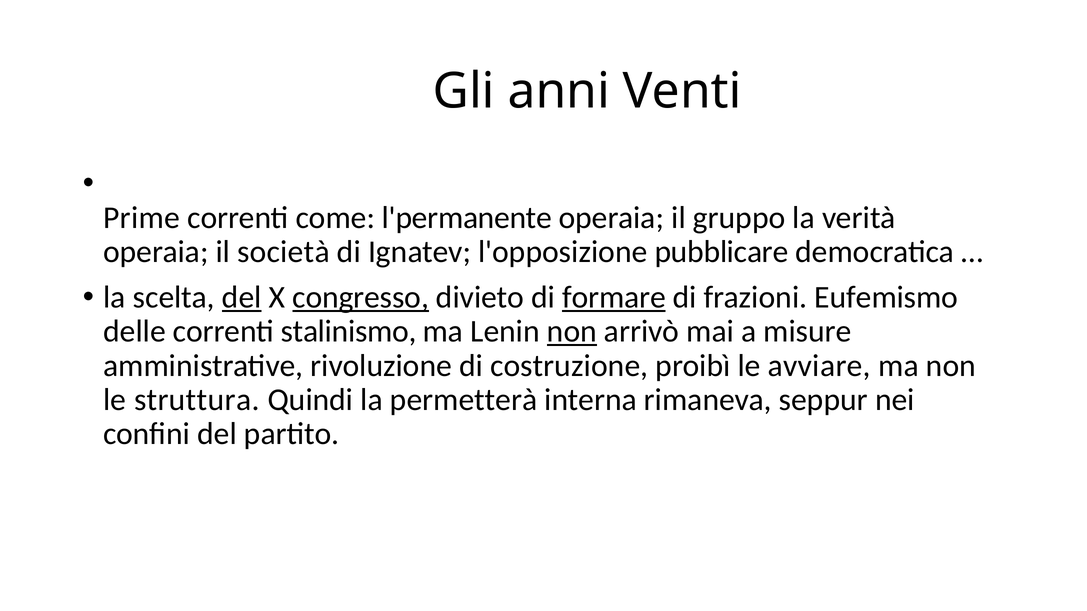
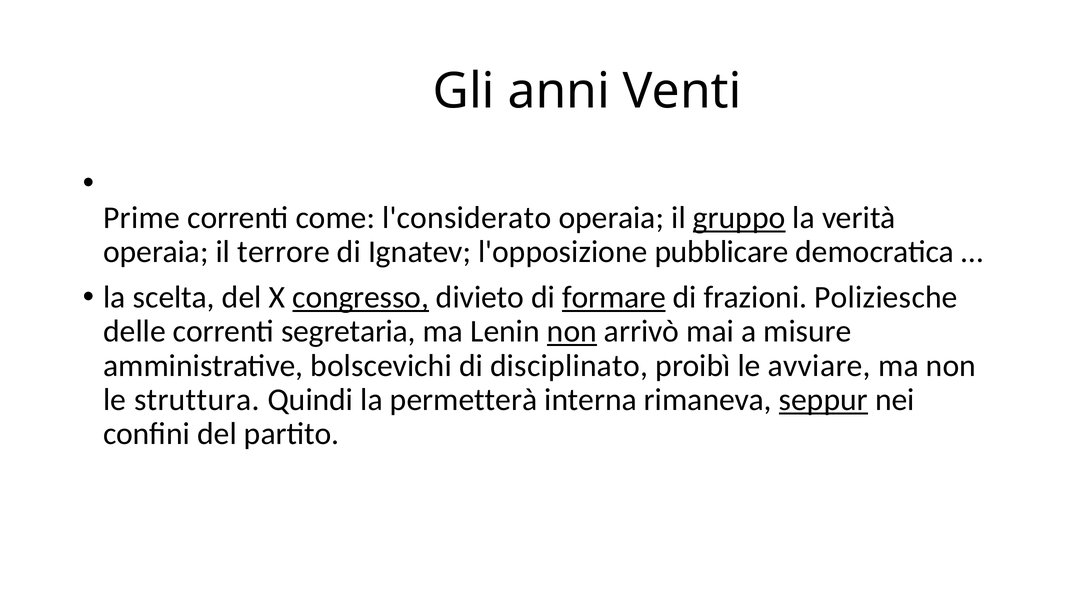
l'permanente: l'permanente -> l'considerato
gruppo underline: none -> present
società: società -> terrore
del at (242, 298) underline: present -> none
Eufemismo: Eufemismo -> Poliziesche
stalinismo: stalinismo -> segretaria
rivoluzione: rivoluzione -> bolscevichi
costruzione: costruzione -> disciplinato
seppur underline: none -> present
